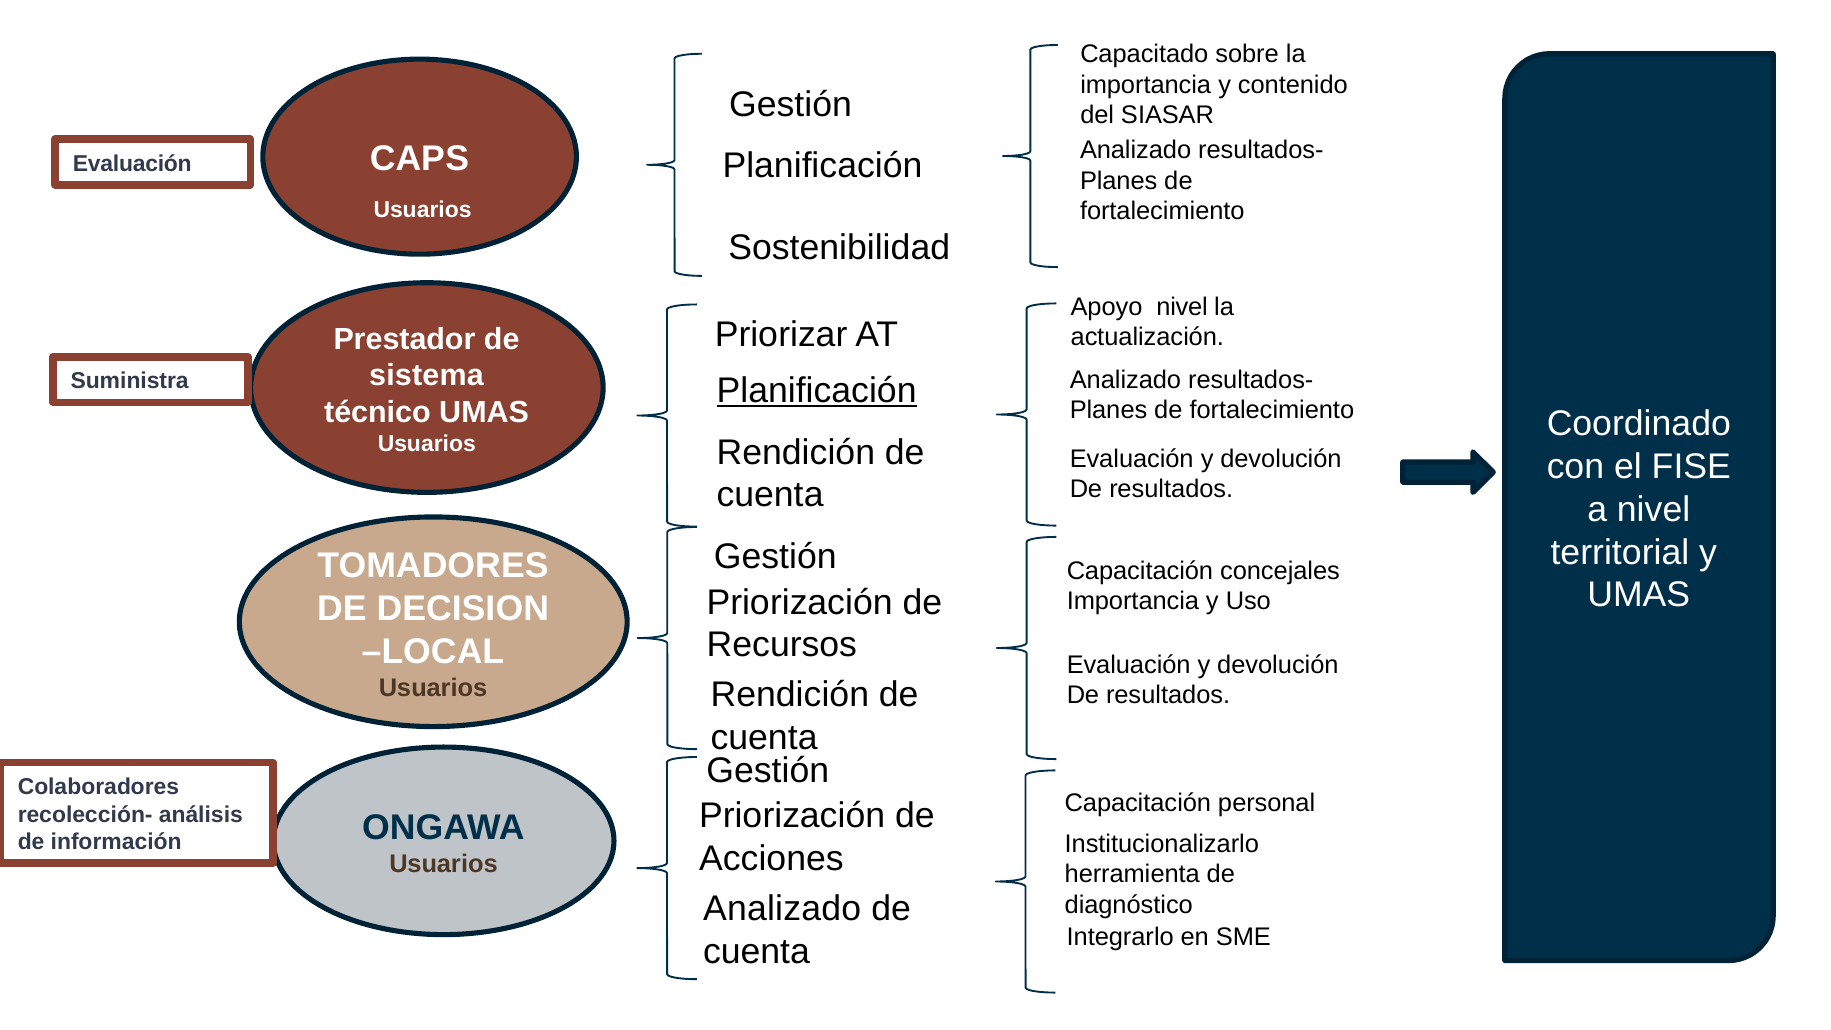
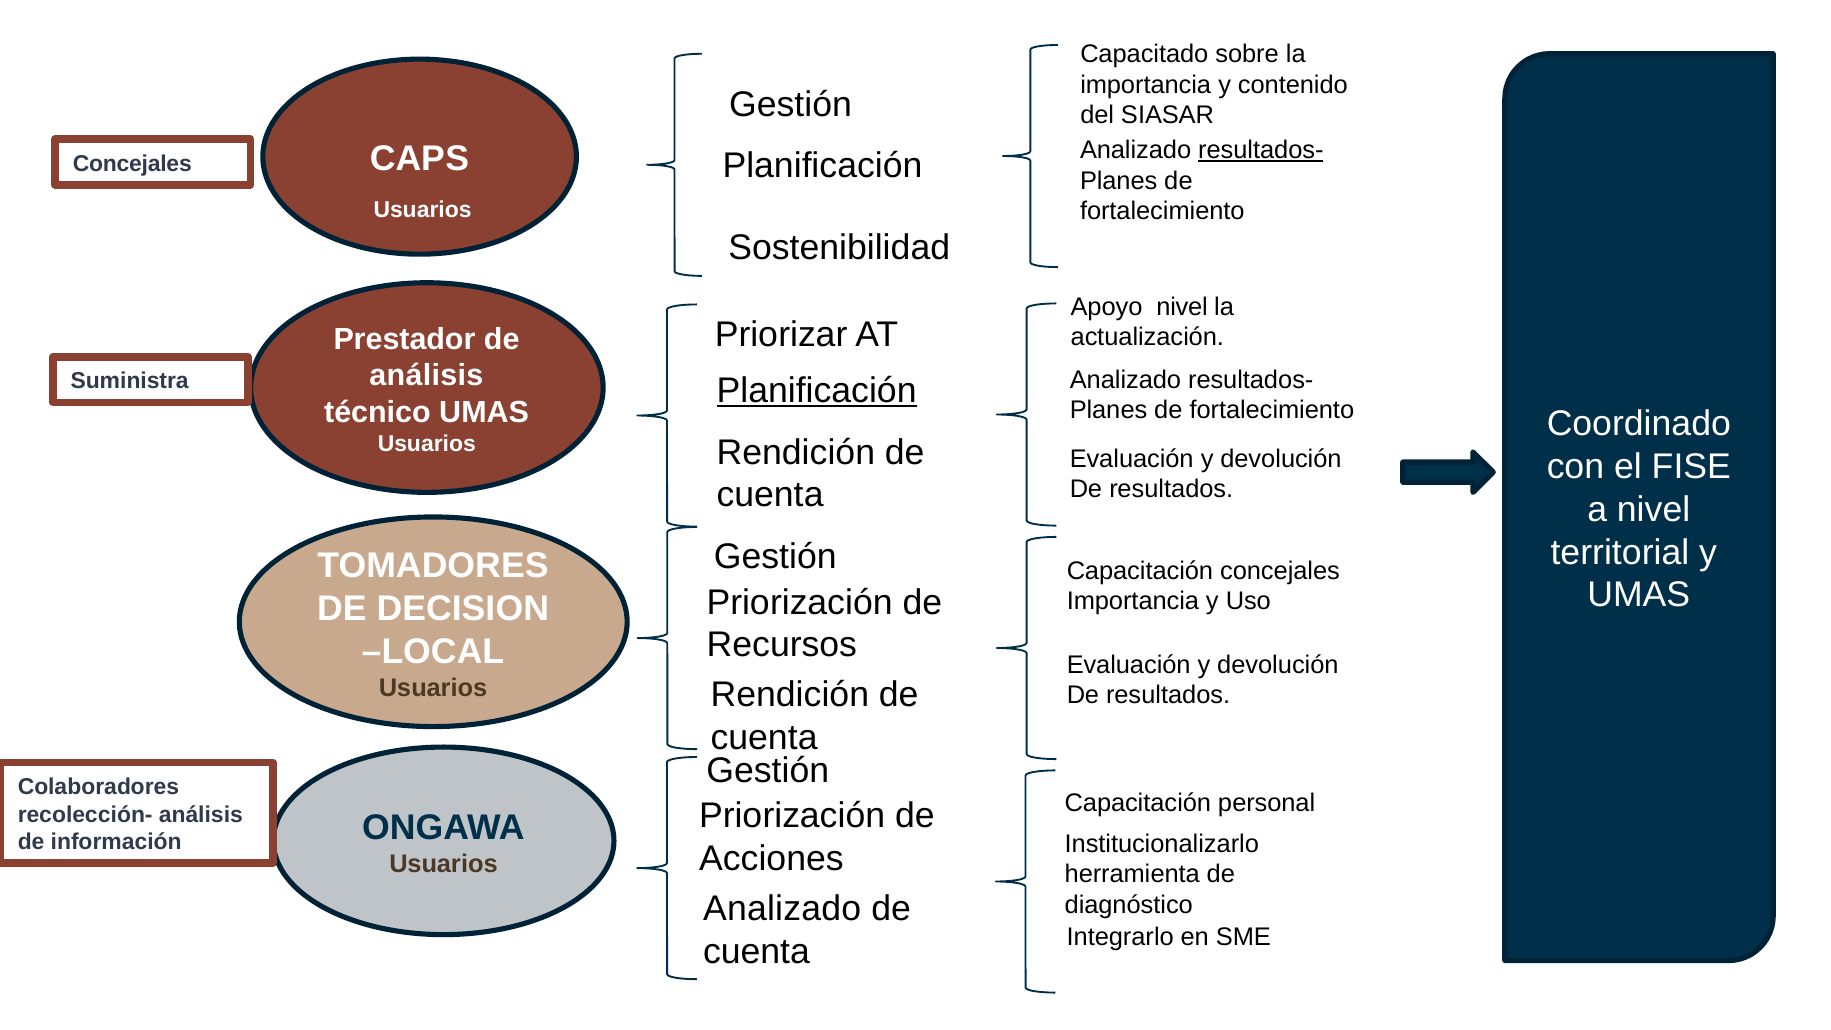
resultados- at (1261, 150) underline: none -> present
Evaluación at (132, 164): Evaluación -> Concejales
sistema at (426, 376): sistema -> análisis
